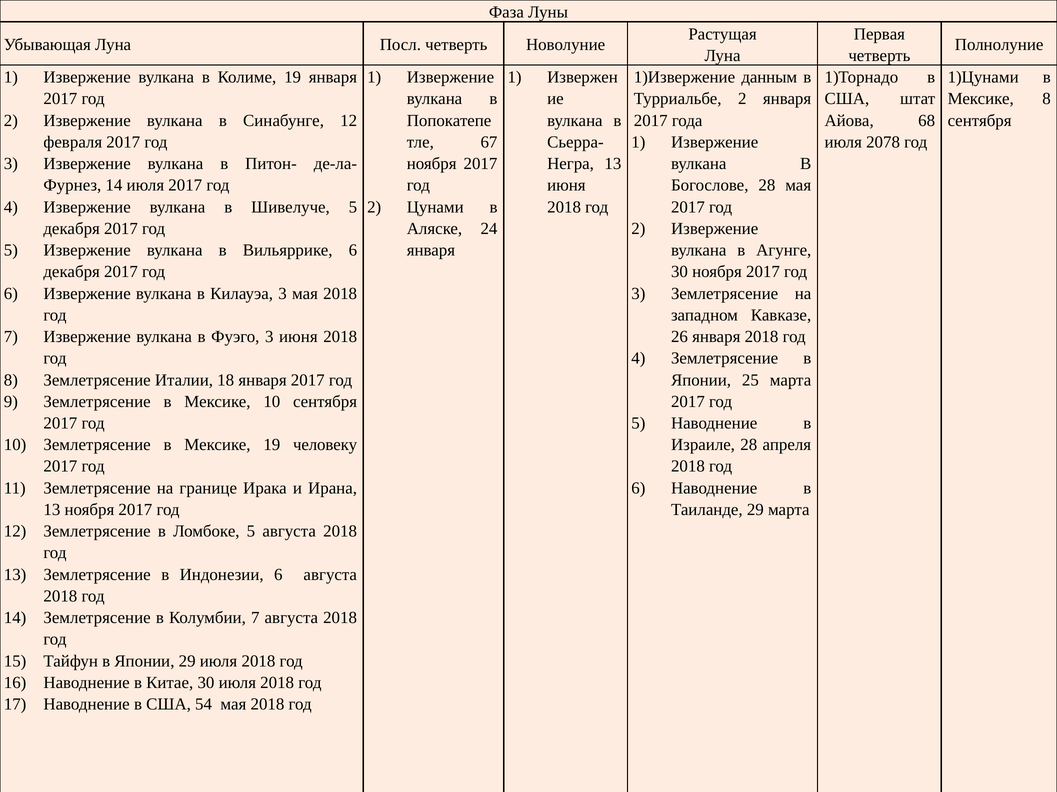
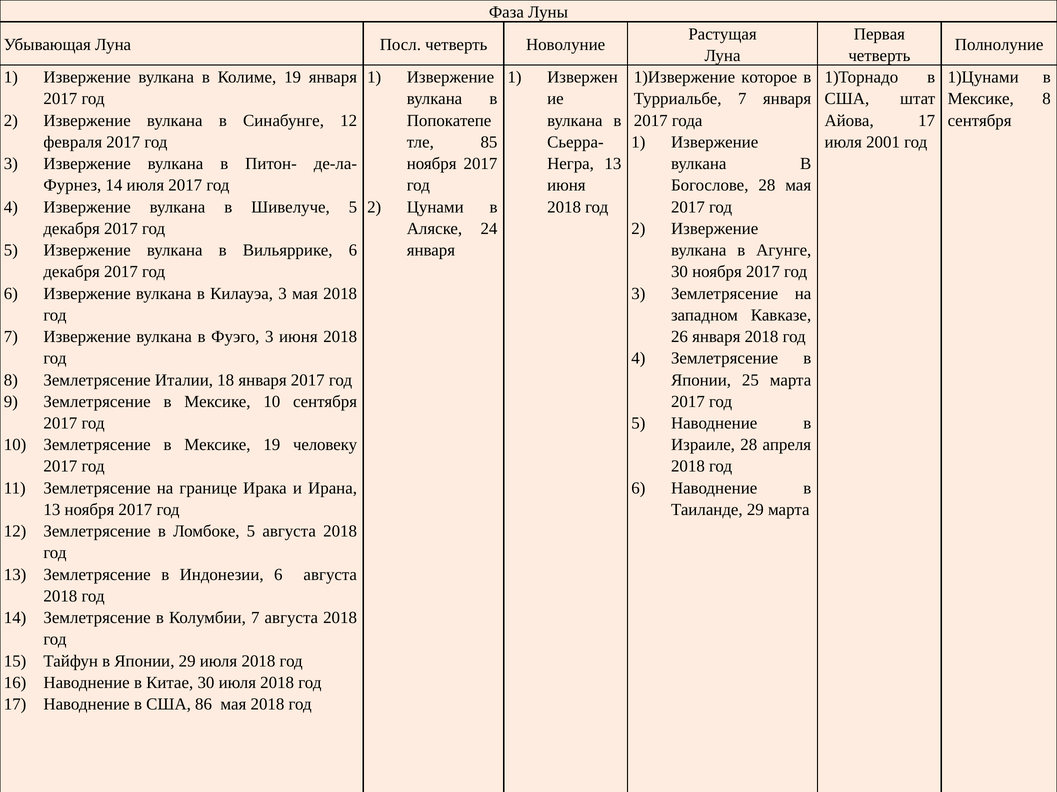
данным: данным -> которое
Турриальбе 2: 2 -> 7
Айова 68: 68 -> 17
67: 67 -> 85
2078: 2078 -> 2001
54: 54 -> 86
